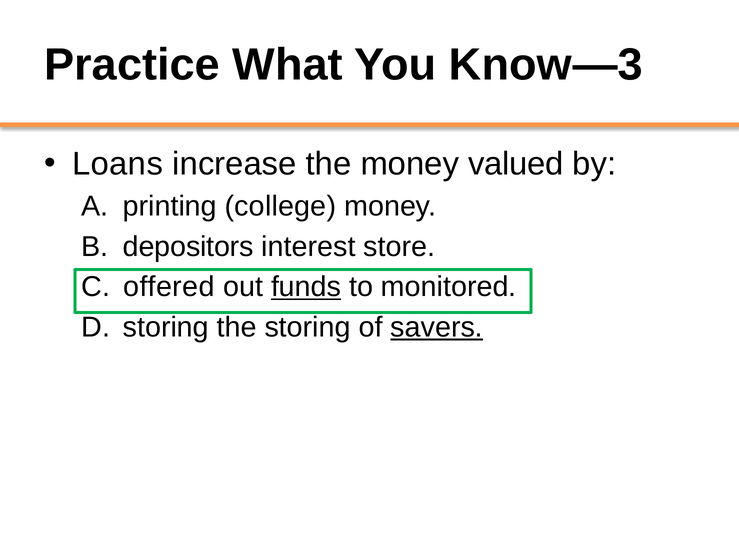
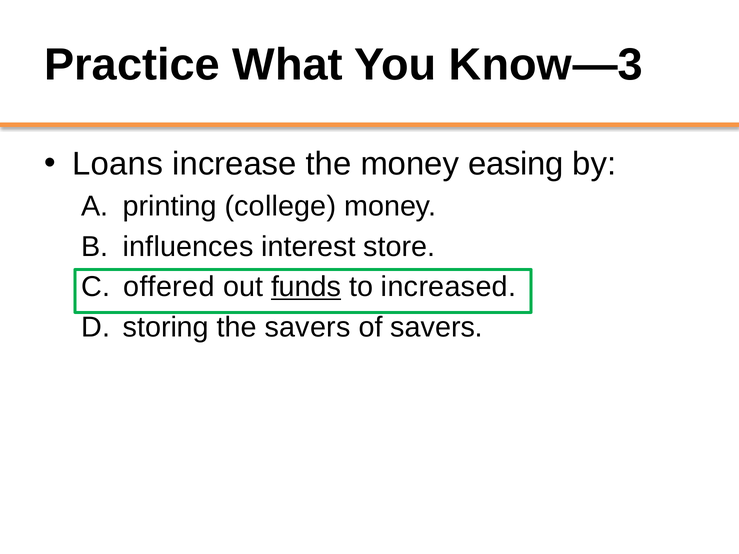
valued: valued -> easing
depositors: depositors -> influences
monitored: monitored -> increased
the storing: storing -> savers
savers at (437, 327) underline: present -> none
